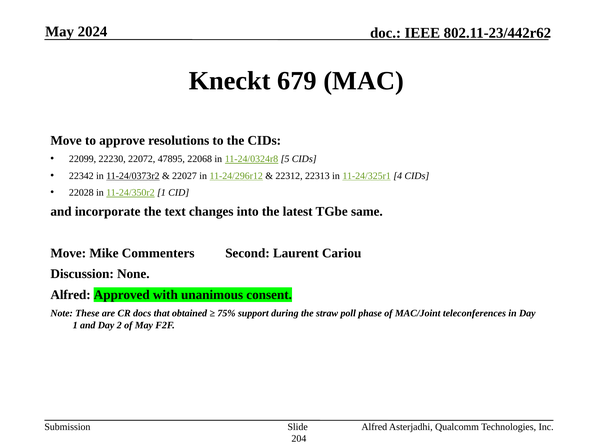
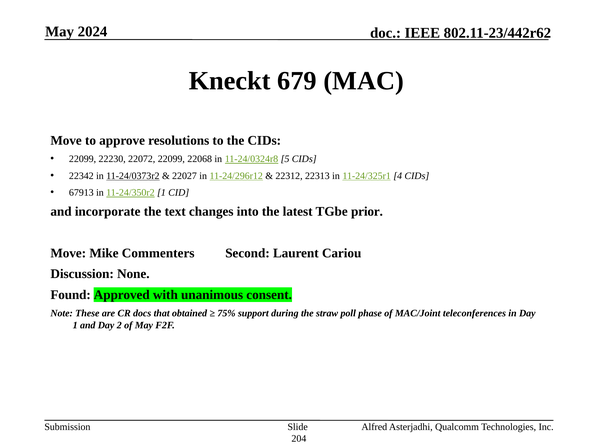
22072 47895: 47895 -> 22099
22028: 22028 -> 67913
same: same -> prior
Alfred at (71, 294): Alfred -> Found
